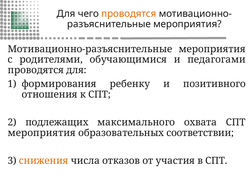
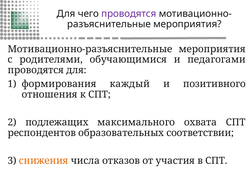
проводятся at (129, 14) colour: orange -> purple
ребенку: ребенку -> каждый
мероприятия at (42, 133): мероприятия -> респондентов
